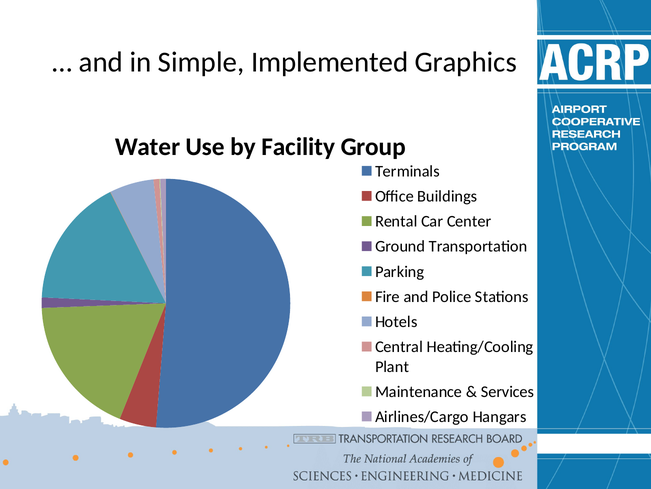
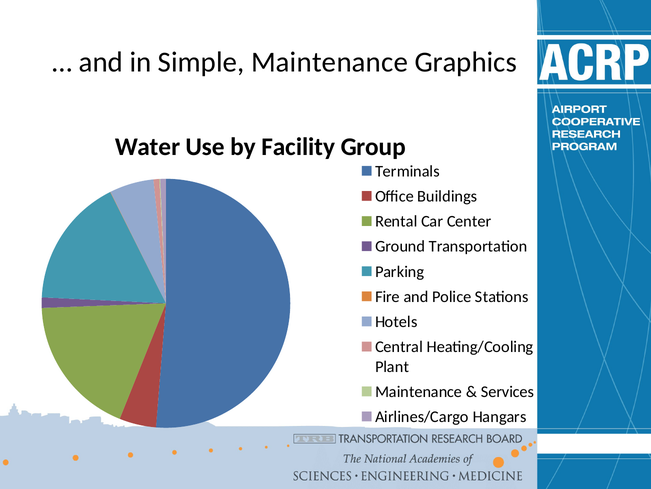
Simple Implemented: Implemented -> Maintenance
